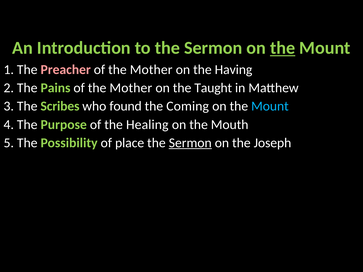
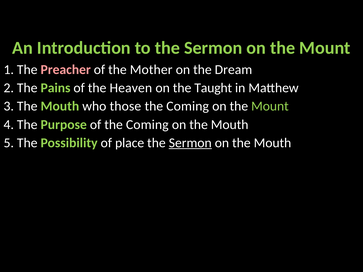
the at (283, 48) underline: present -> none
Having: Having -> Dream
Mother at (131, 88): Mother -> Heaven
3 The Scribes: Scribes -> Mouth
found: found -> those
Mount at (270, 106) colour: light blue -> light green
of the Healing: Healing -> Coming
Joseph at (272, 143): Joseph -> Mouth
